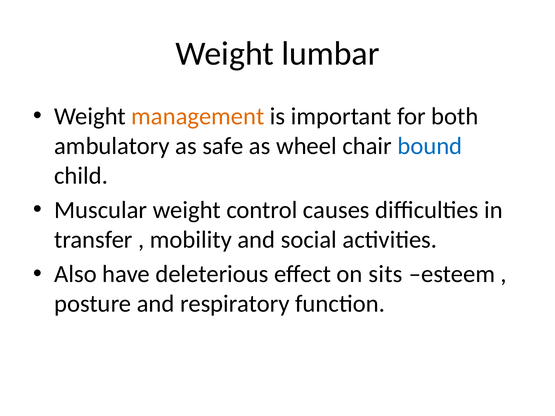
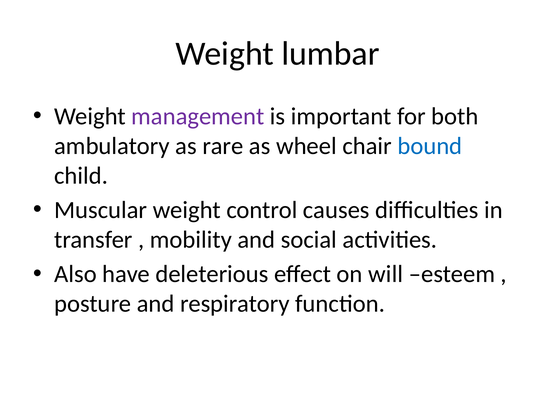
management colour: orange -> purple
safe: safe -> rare
sits: sits -> will
